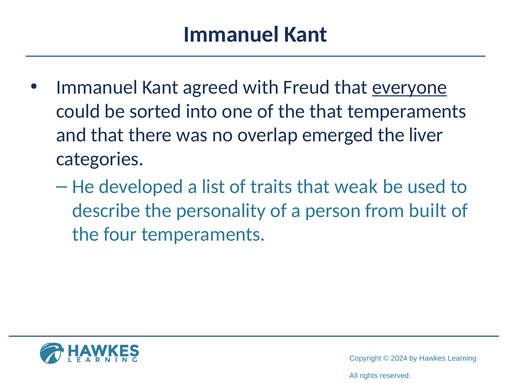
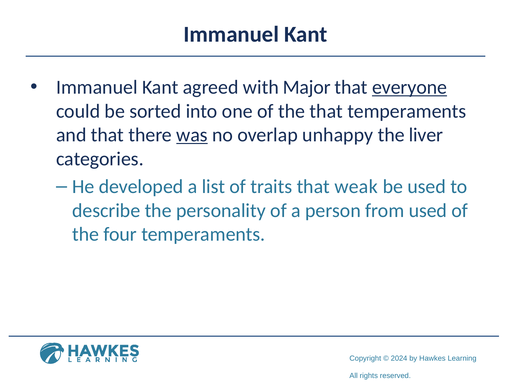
Freud: Freud -> Major
was underline: none -> present
emerged: emerged -> unhappy
from built: built -> used
